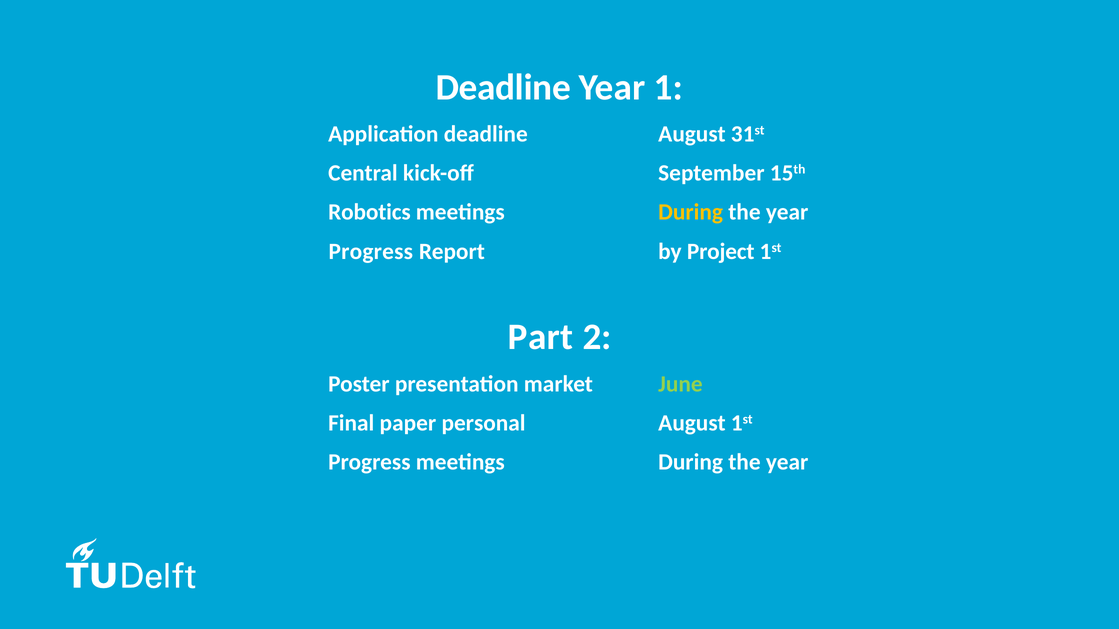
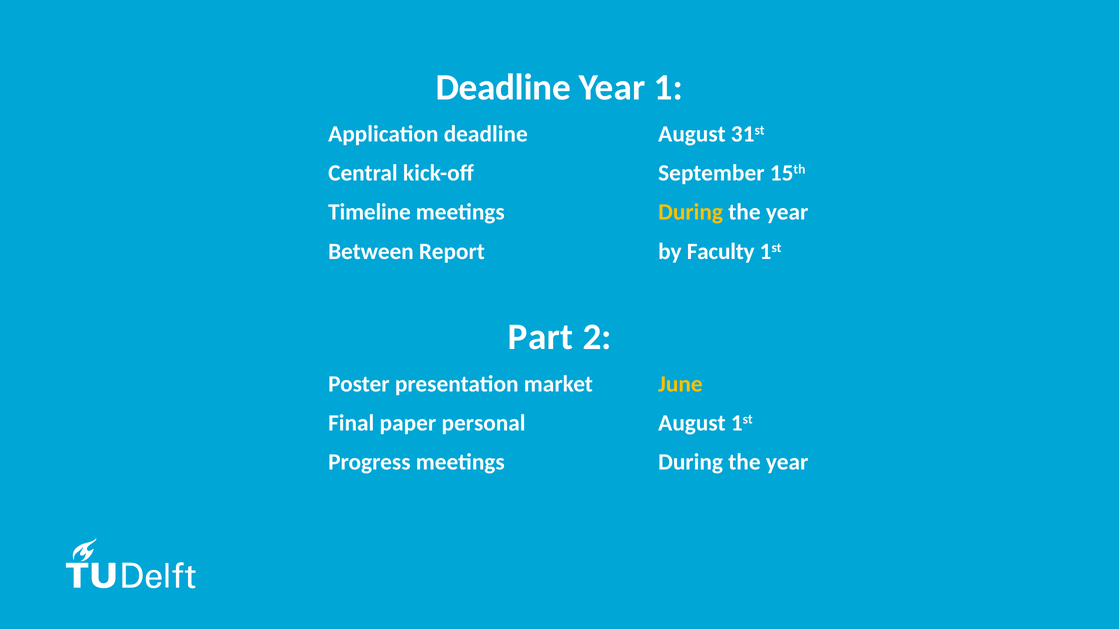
Robotics: Robotics -> Timeline
Progress at (371, 252): Progress -> Between
Project: Project -> Faculty
June colour: light green -> yellow
